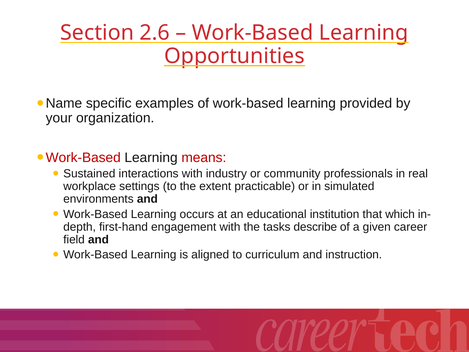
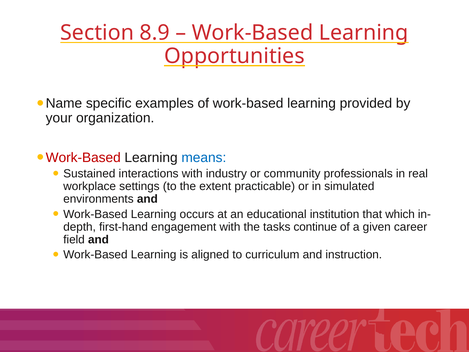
2.6: 2.6 -> 8.9
means colour: red -> blue
describe: describe -> continue
